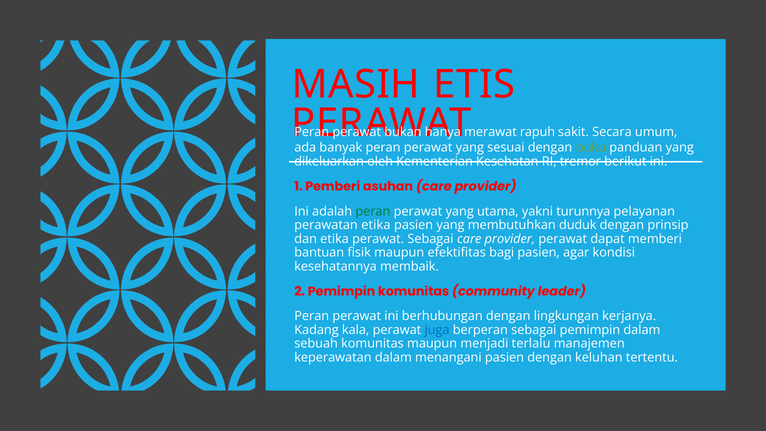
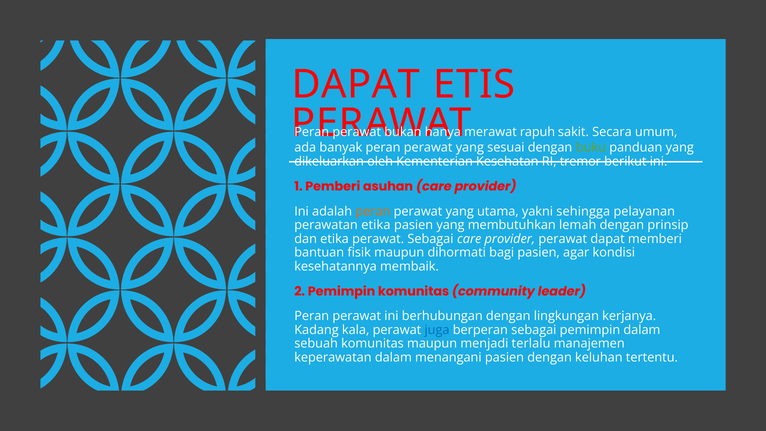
MASIH at (356, 85): MASIH -> DAPAT
peran at (373, 211) colour: green -> orange
turunnya: turunnya -> sehingga
duduk: duduk -> lemah
efektifitas: efektifitas -> dihormati
